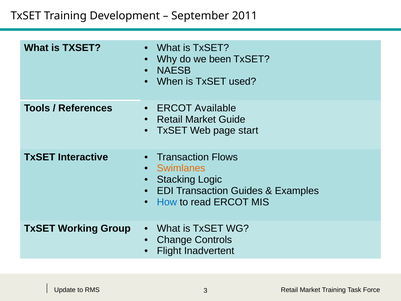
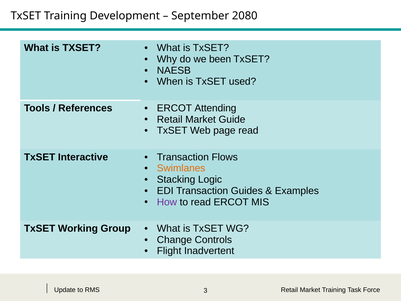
2011: 2011 -> 2080
Available: Available -> Attending
page start: start -> read
How colour: blue -> purple
